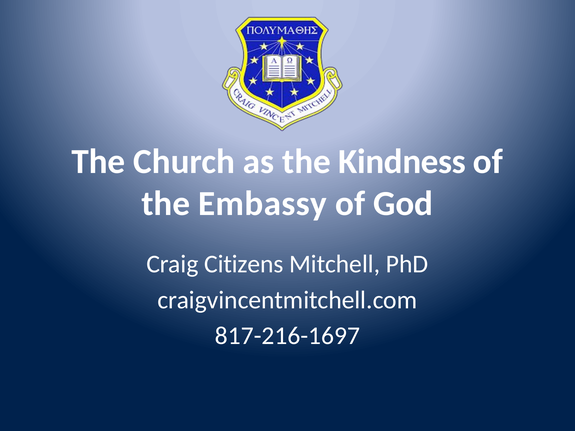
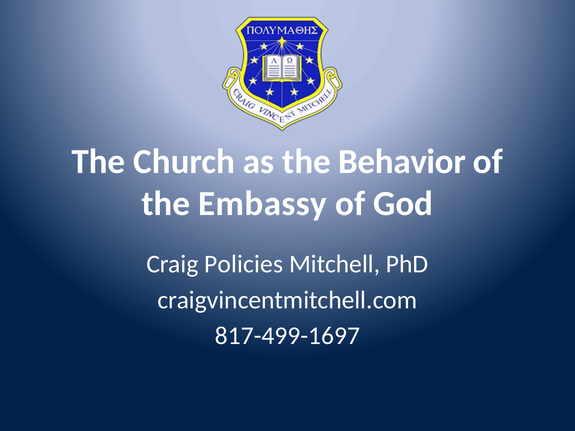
Kindness: Kindness -> Behavior
Citizens: Citizens -> Policies
817-216-1697: 817-216-1697 -> 817-499-1697
